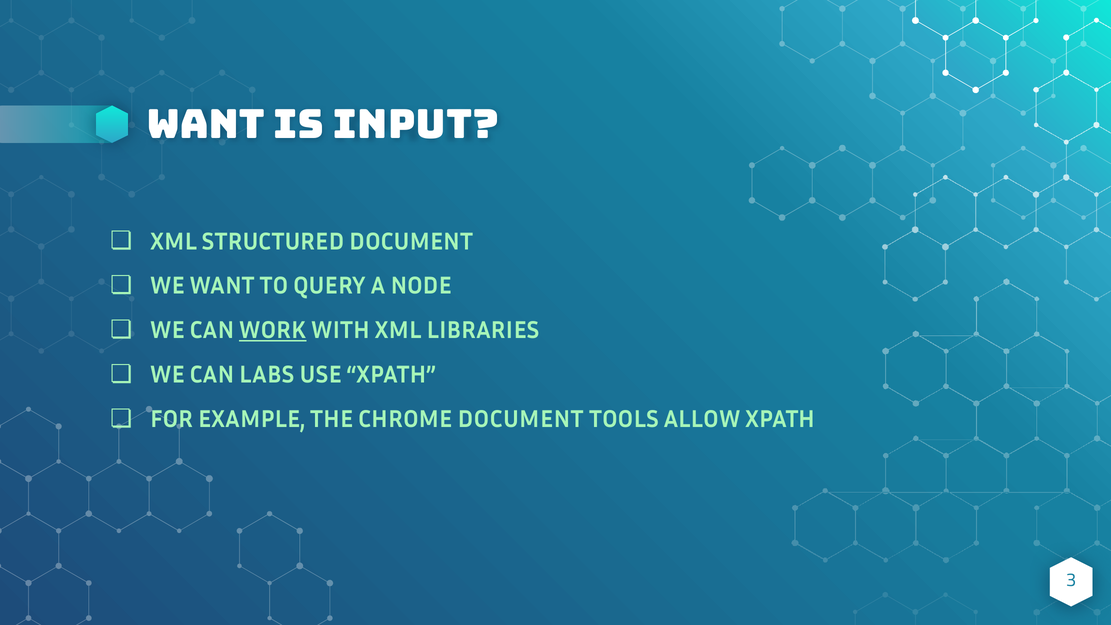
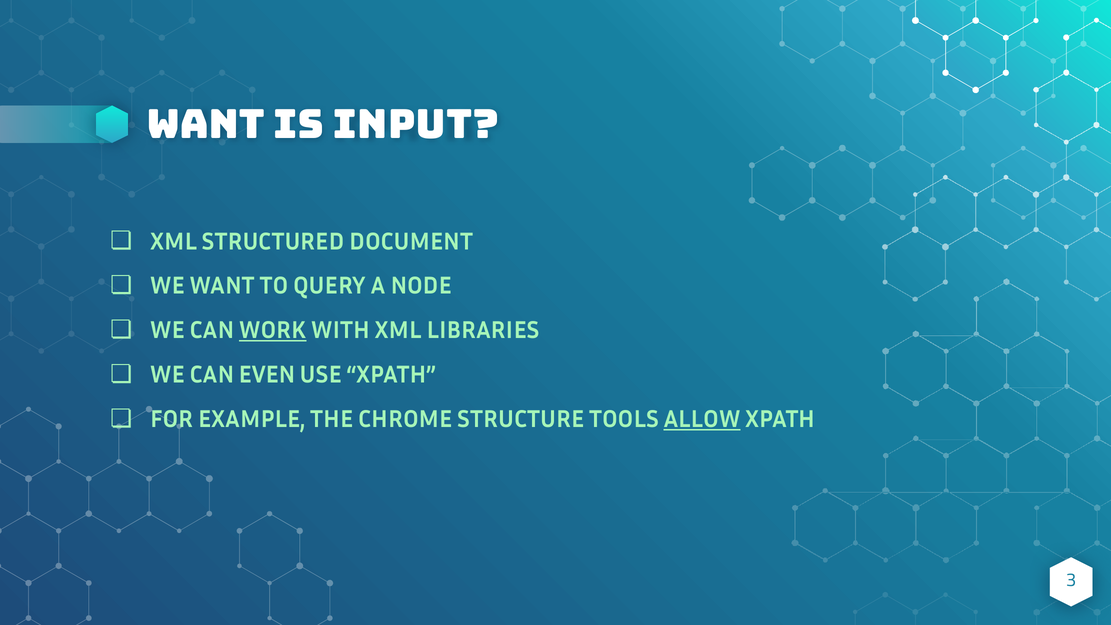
LABS: LABS -> EVEN
CHROME DOCUMENT: DOCUMENT -> STRUCTURE
ALLOW underline: none -> present
